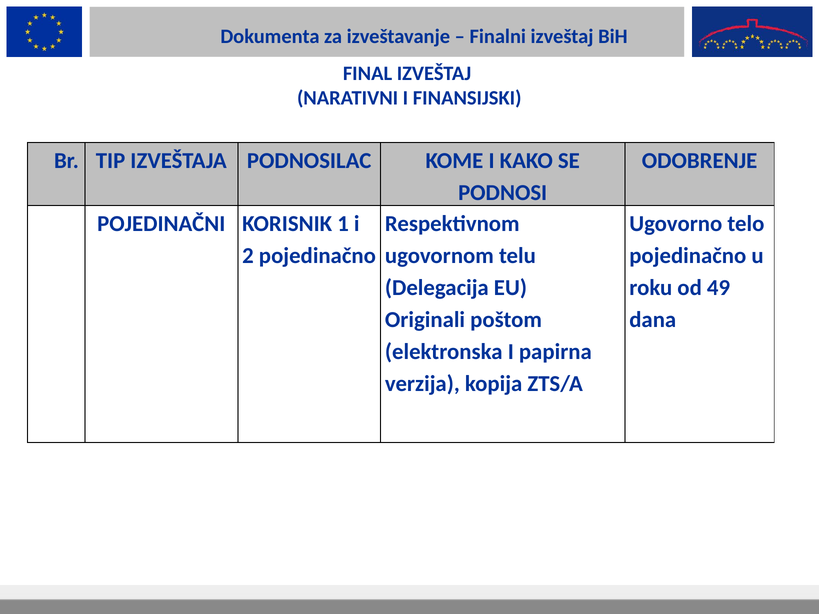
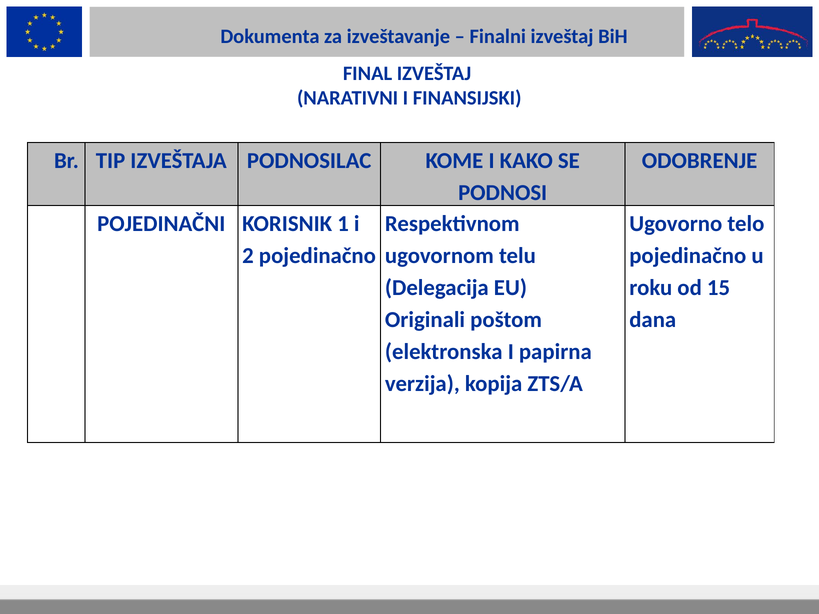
49: 49 -> 15
